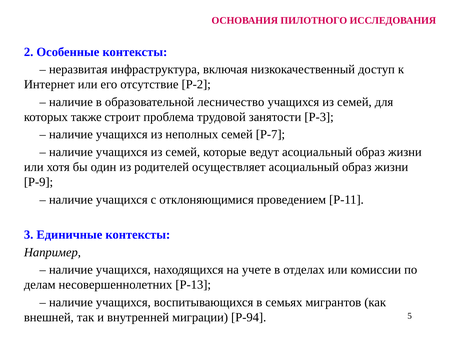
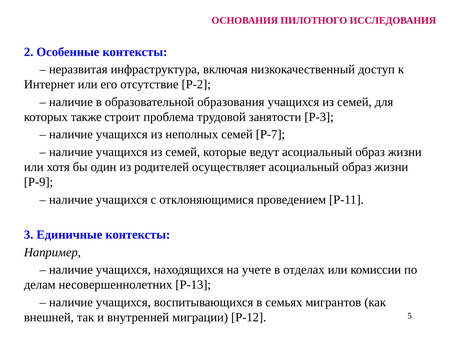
лесничество: лесничество -> образования
P-94: P-94 -> P-12
